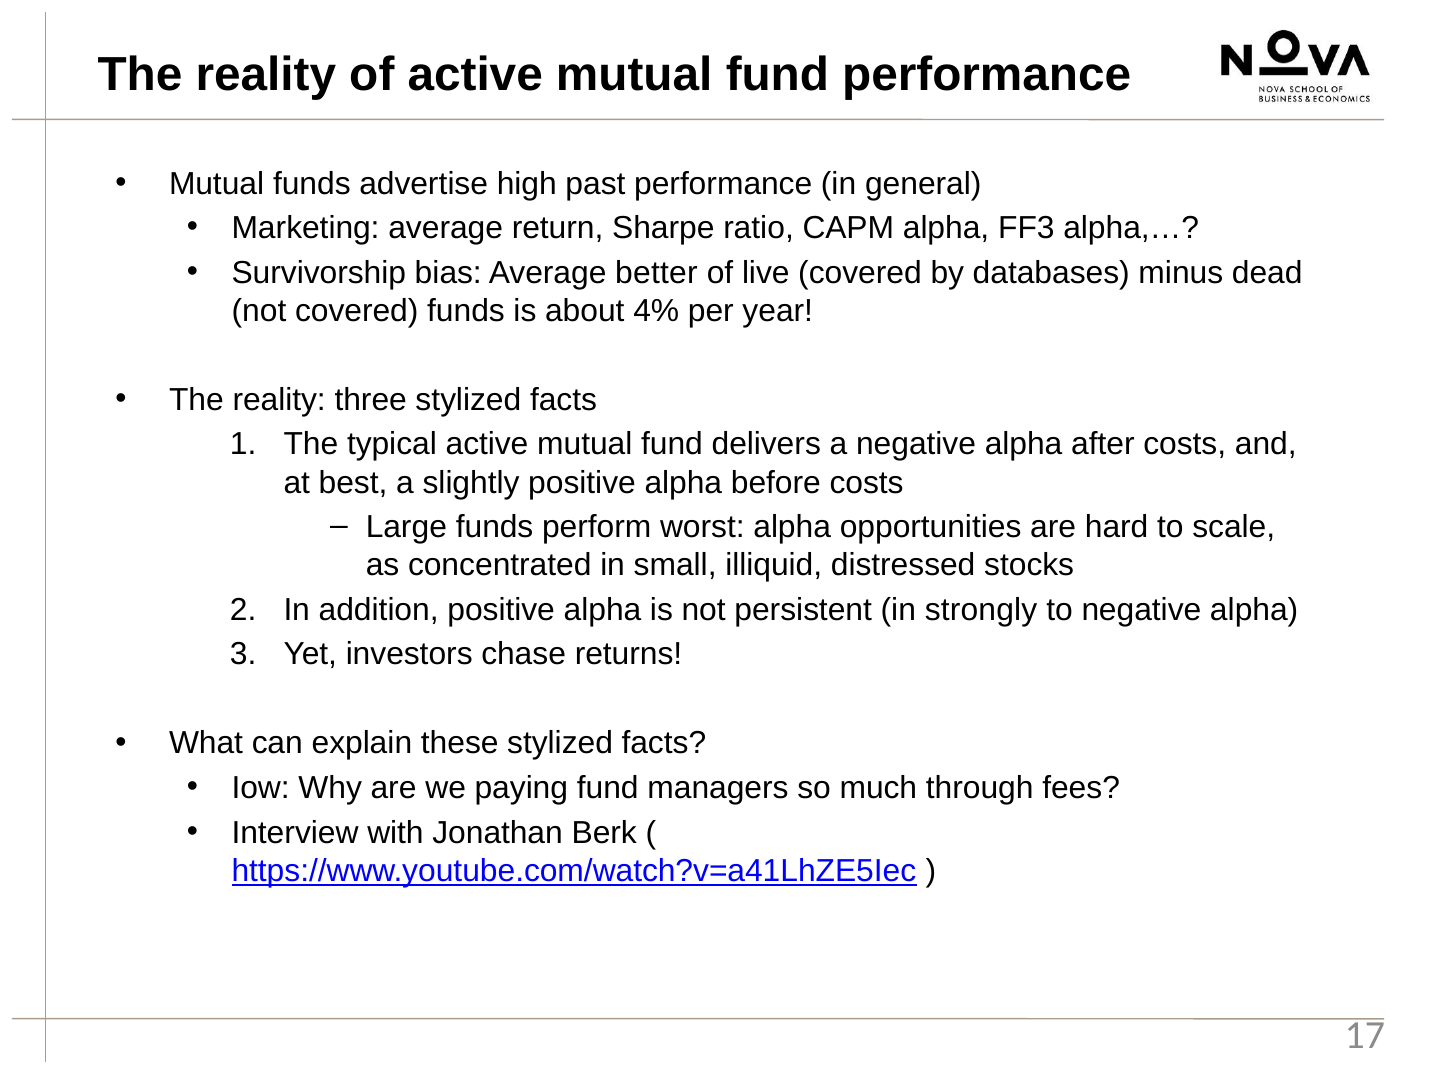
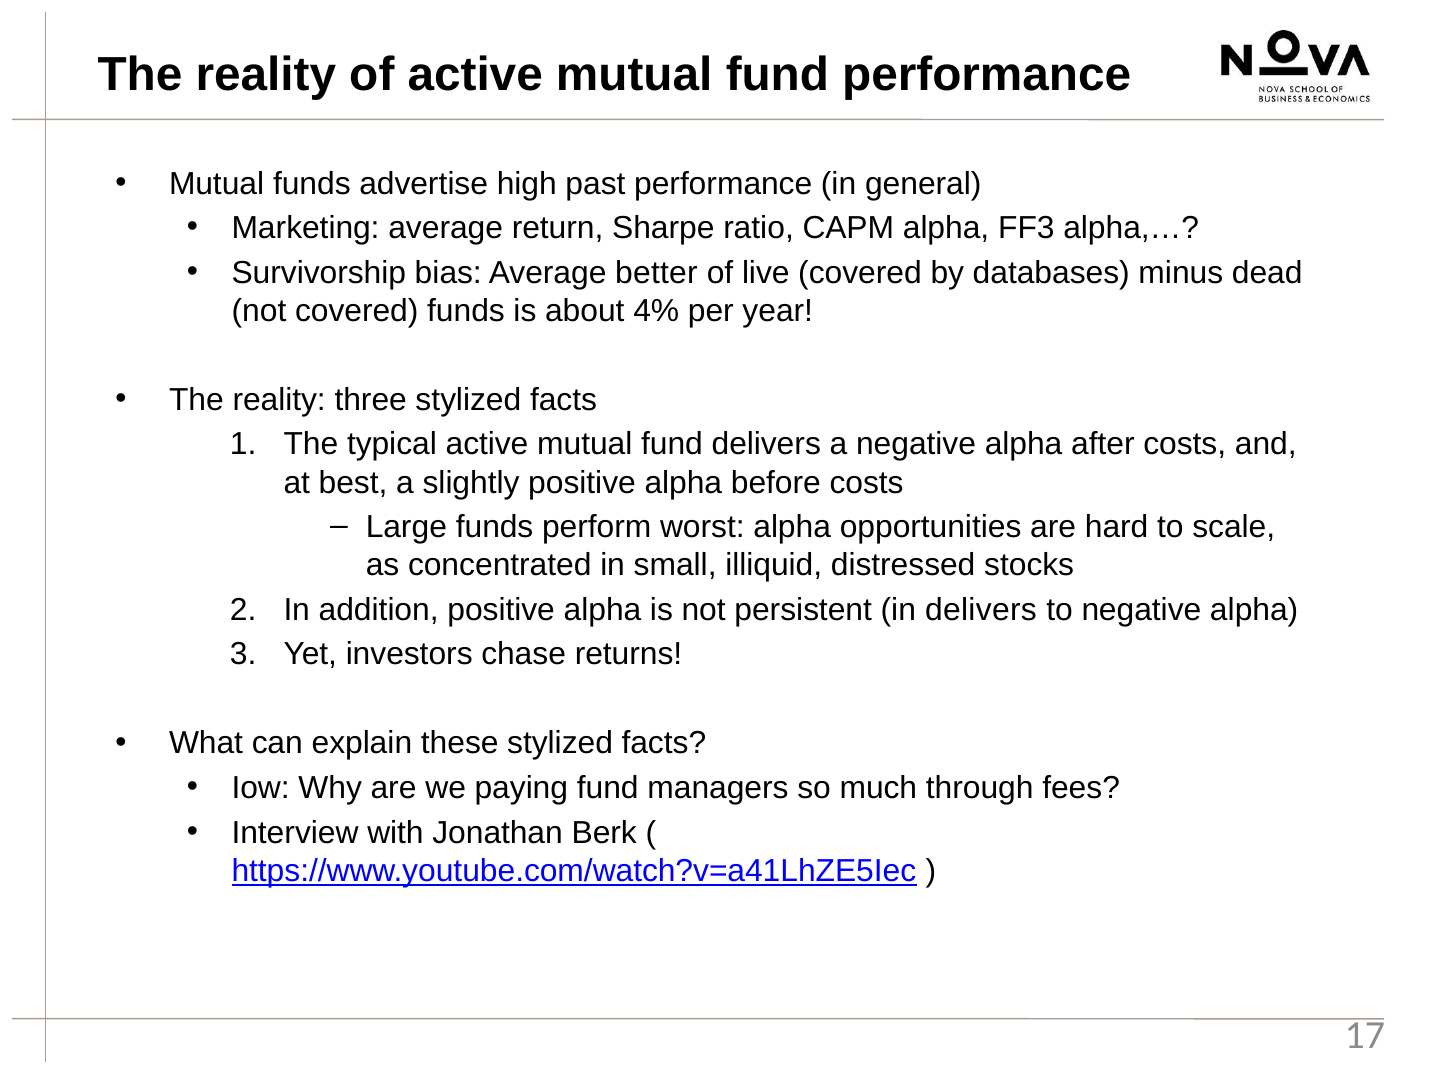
in strongly: strongly -> delivers
